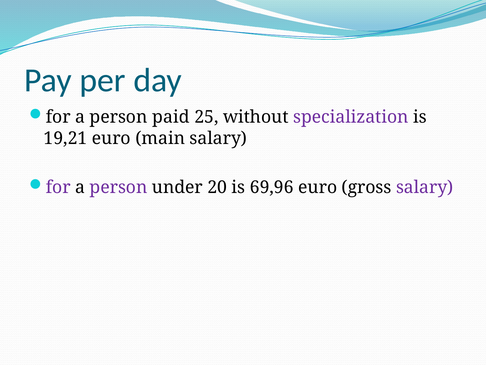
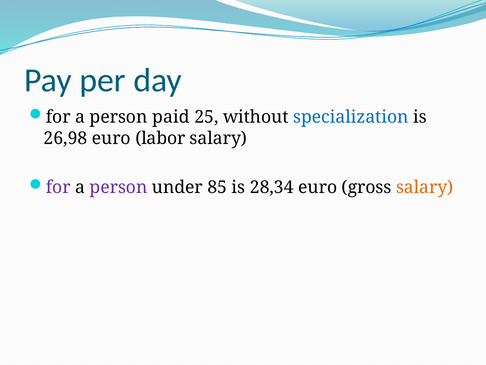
specialization colour: purple -> blue
19,21: 19,21 -> 26,98
main: main -> labor
20: 20 -> 85
69,96: 69,96 -> 28,34
salary at (425, 187) colour: purple -> orange
